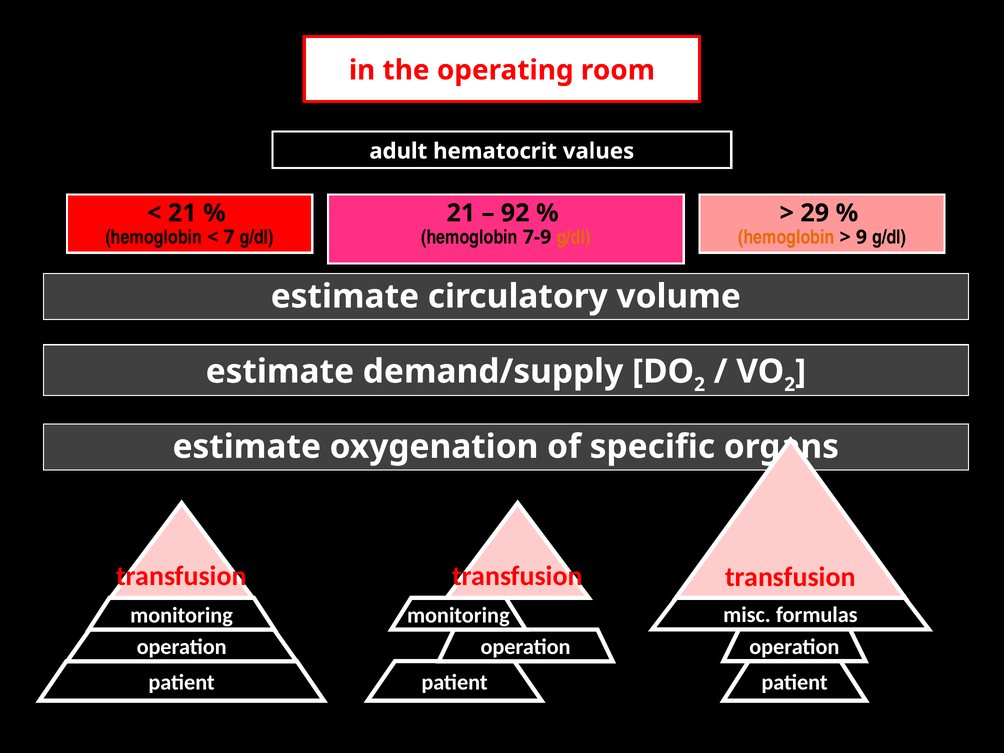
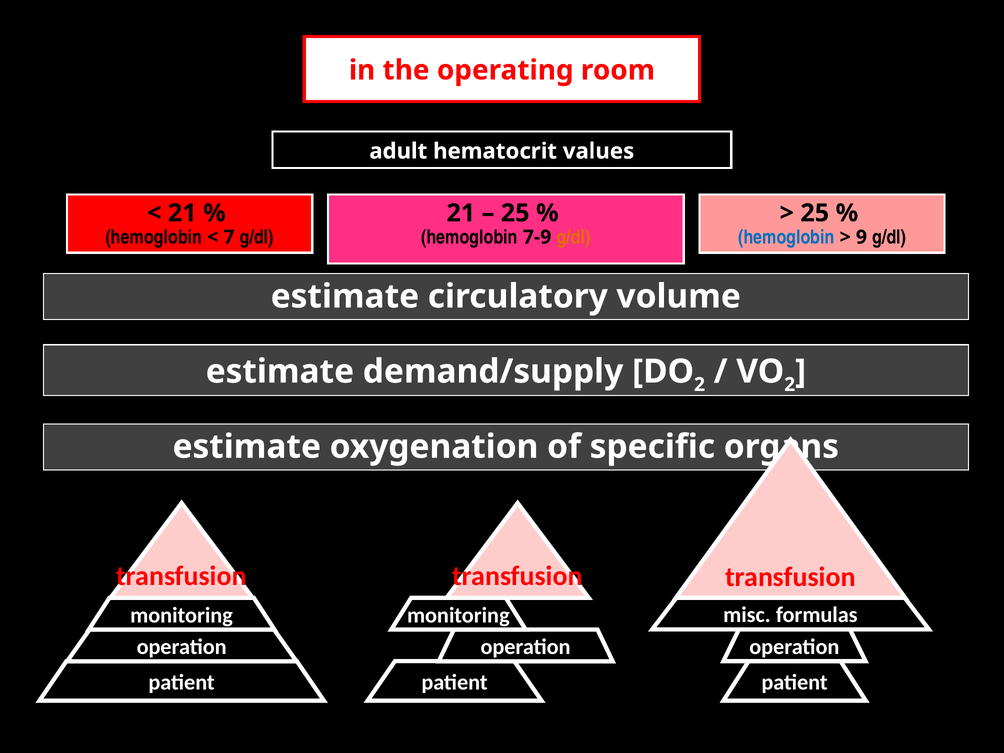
92 at (515, 213): 92 -> 25
29 at (815, 213): 29 -> 25
hemoglobin at (786, 237) colour: orange -> blue
